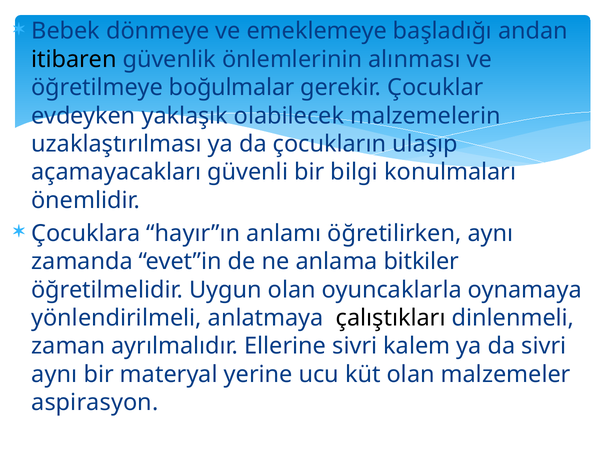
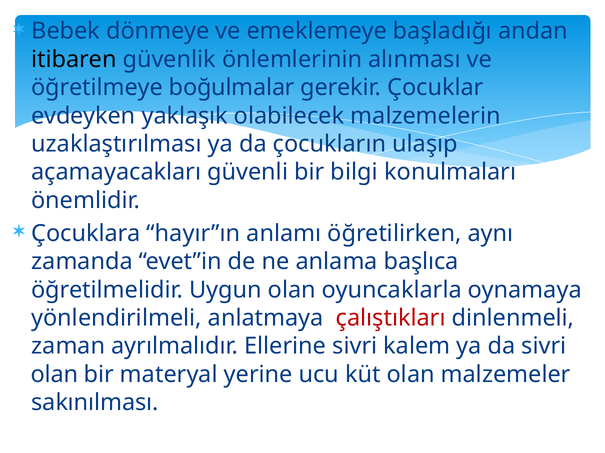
bitkiler: bitkiler -> başlıca
çalıştıkları colour: black -> red
aynı at (54, 375): aynı -> olan
aspirasyon: aspirasyon -> sakınılması
